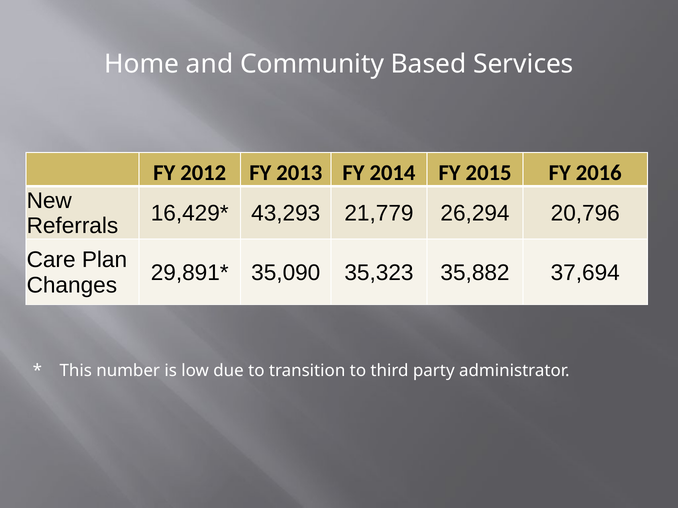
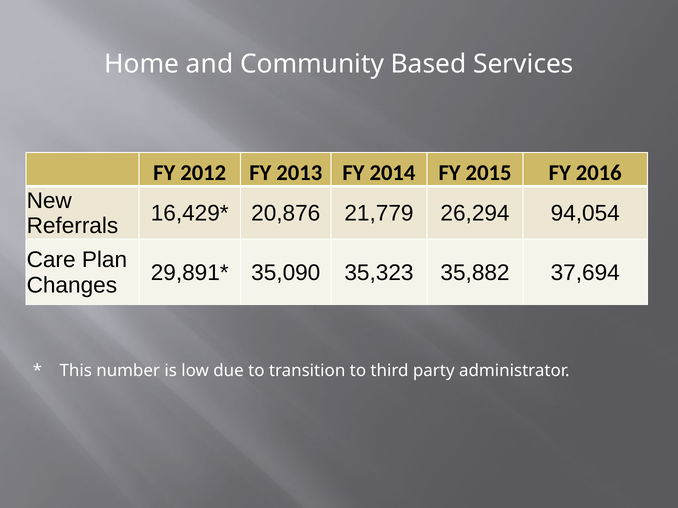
43,293: 43,293 -> 20,876
20,796: 20,796 -> 94,054
